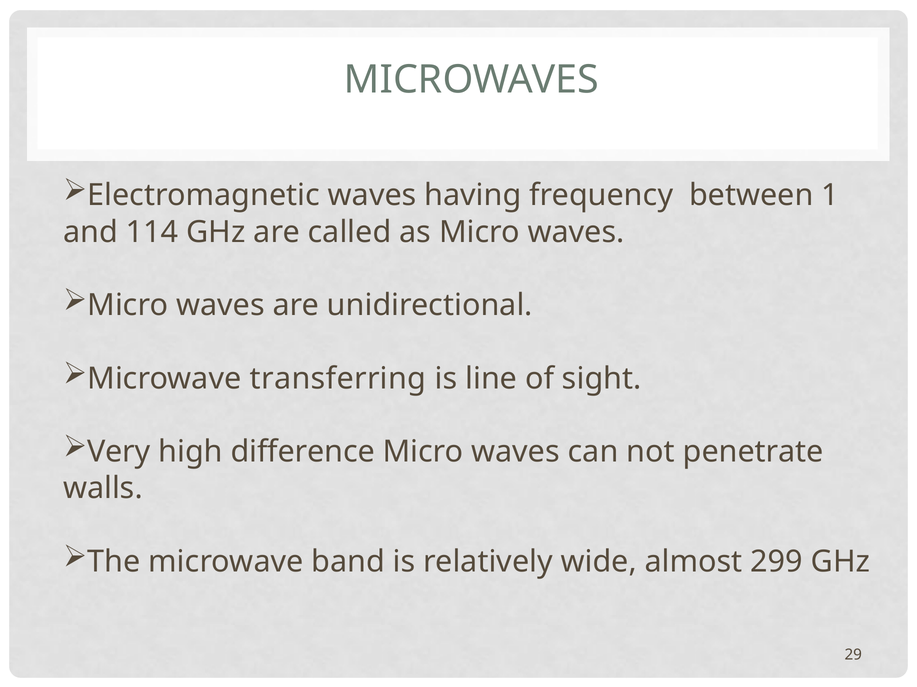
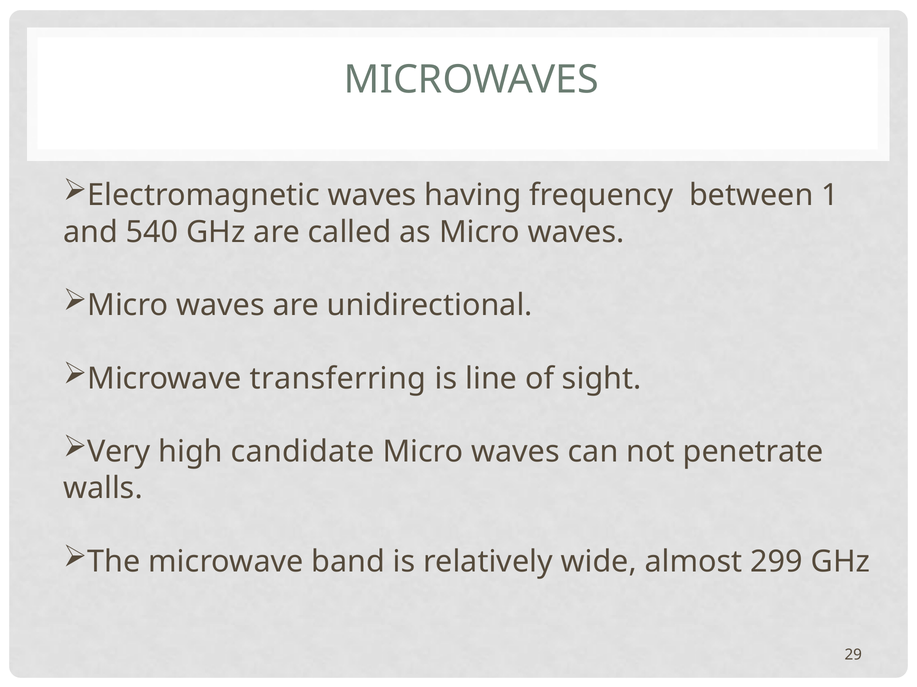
114: 114 -> 540
difference: difference -> candidate
